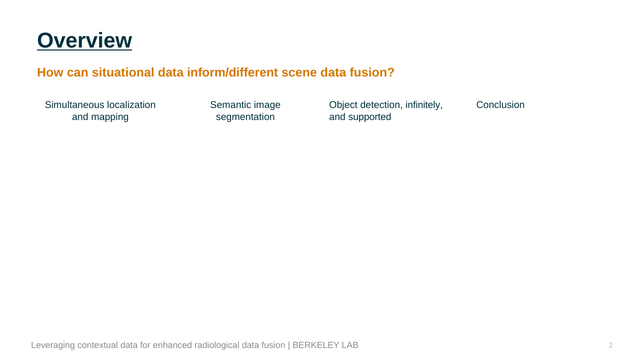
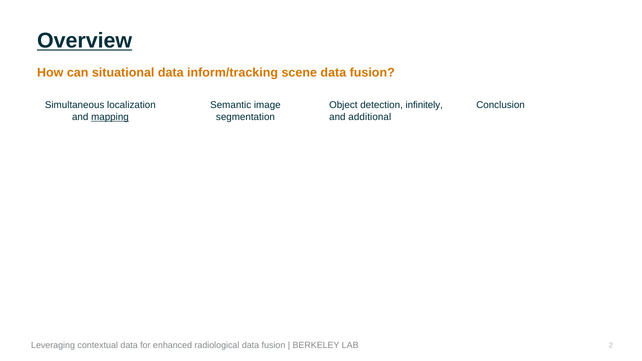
inform/different: inform/different -> inform/tracking
mapping underline: none -> present
supported: supported -> additional
